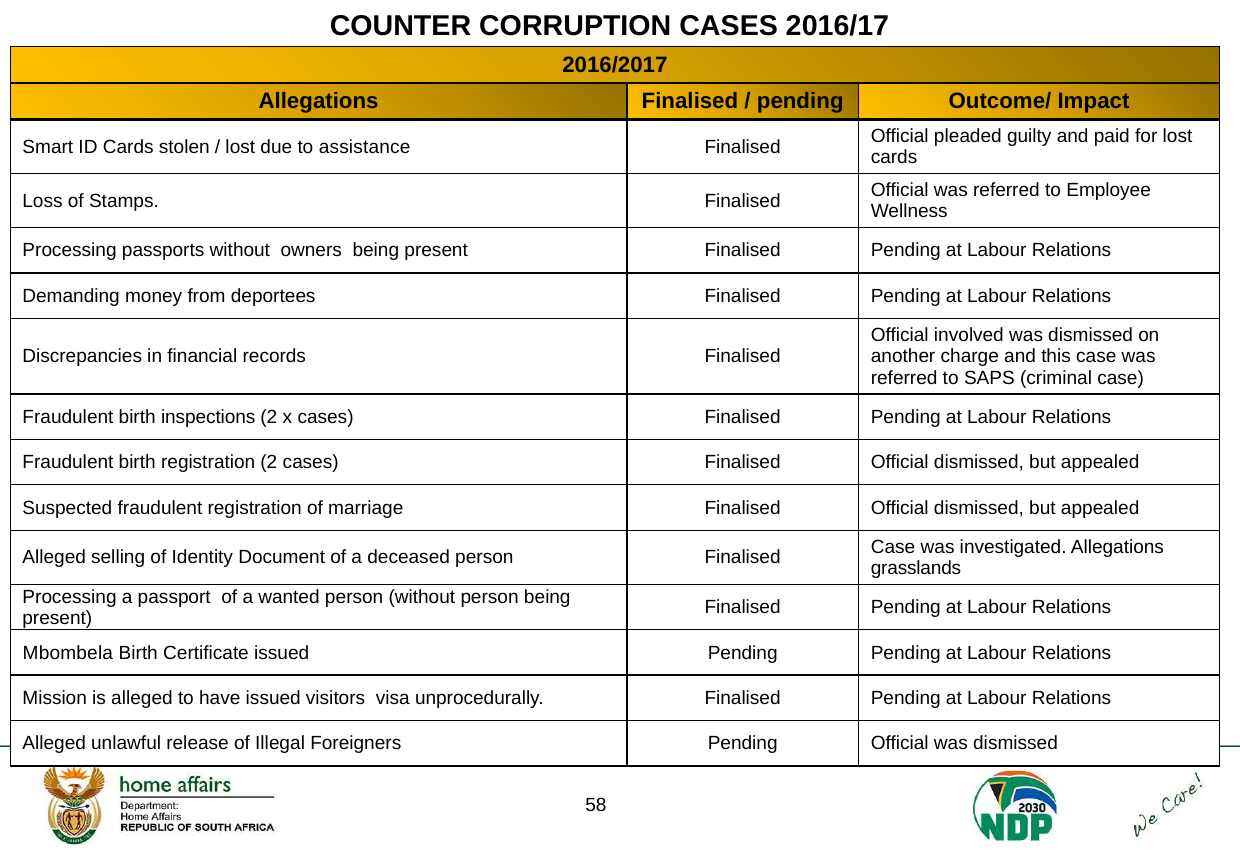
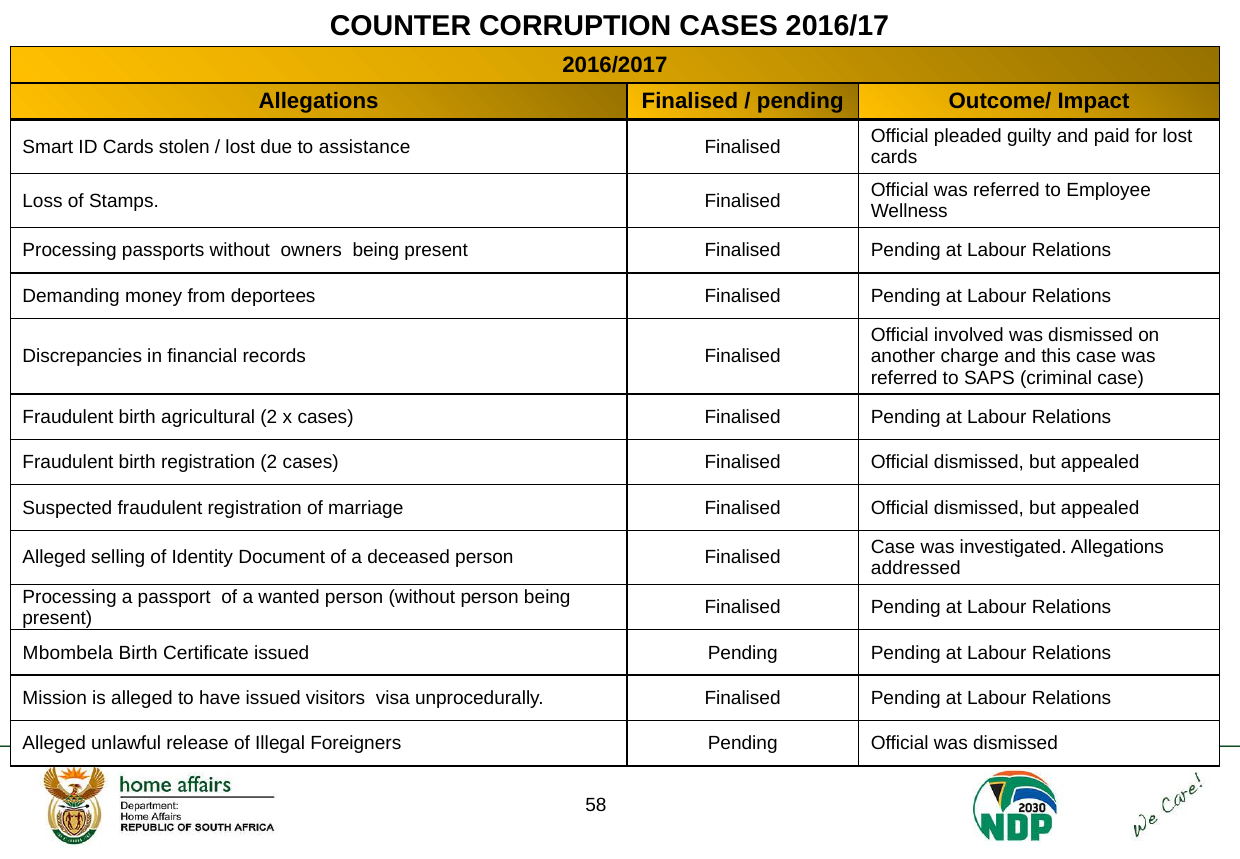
inspections: inspections -> agricultural
grasslands: grasslands -> addressed
